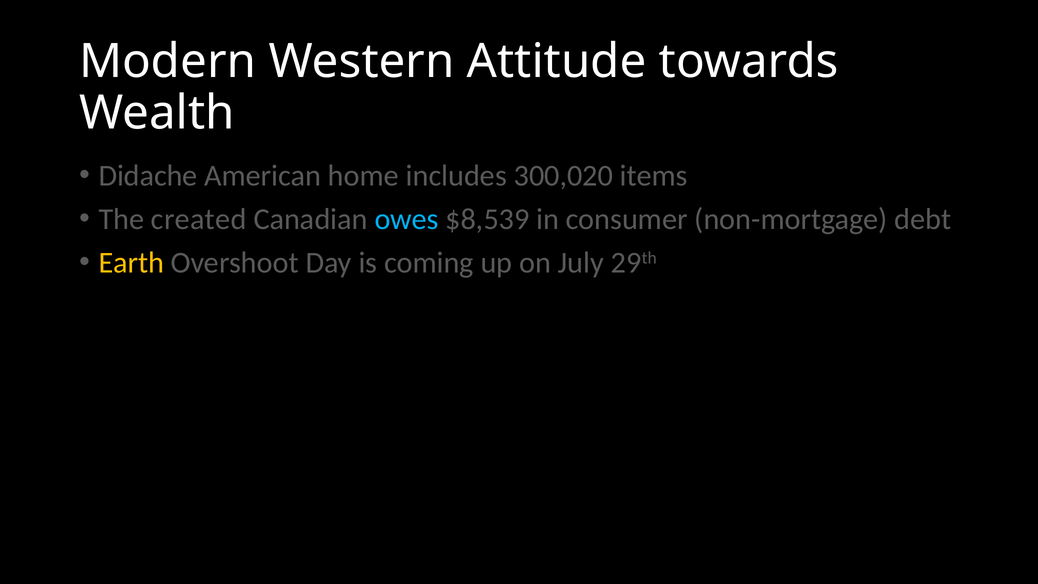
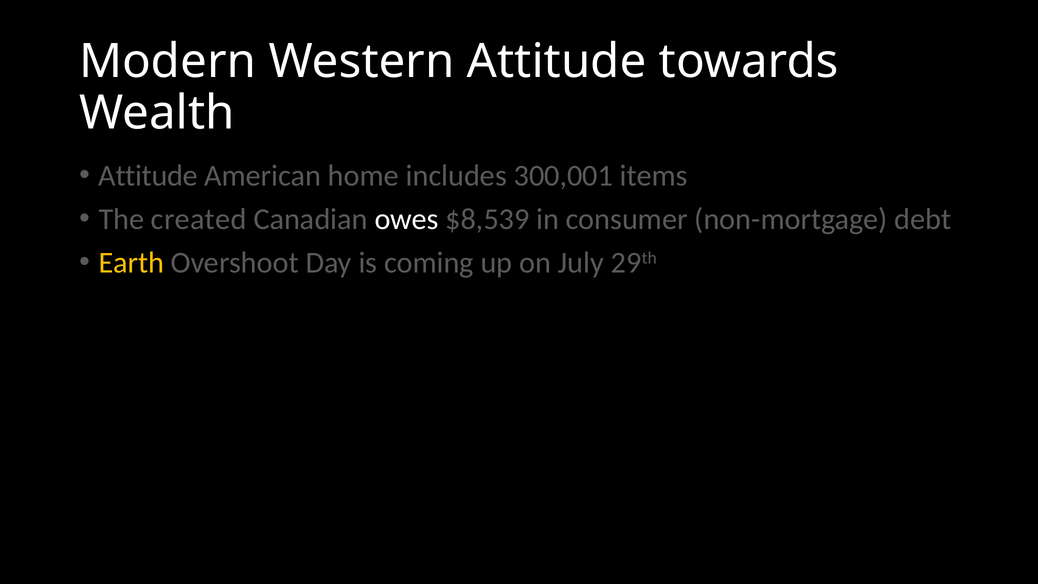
Didache at (148, 175): Didache -> Attitude
300,020: 300,020 -> 300,001
owes colour: light blue -> white
